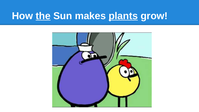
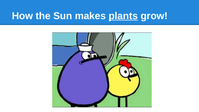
the underline: present -> none
